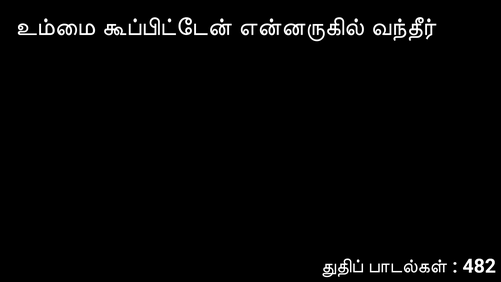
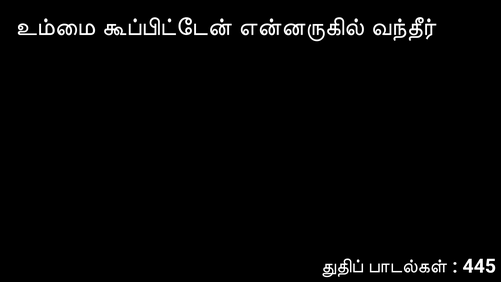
482: 482 -> 445
